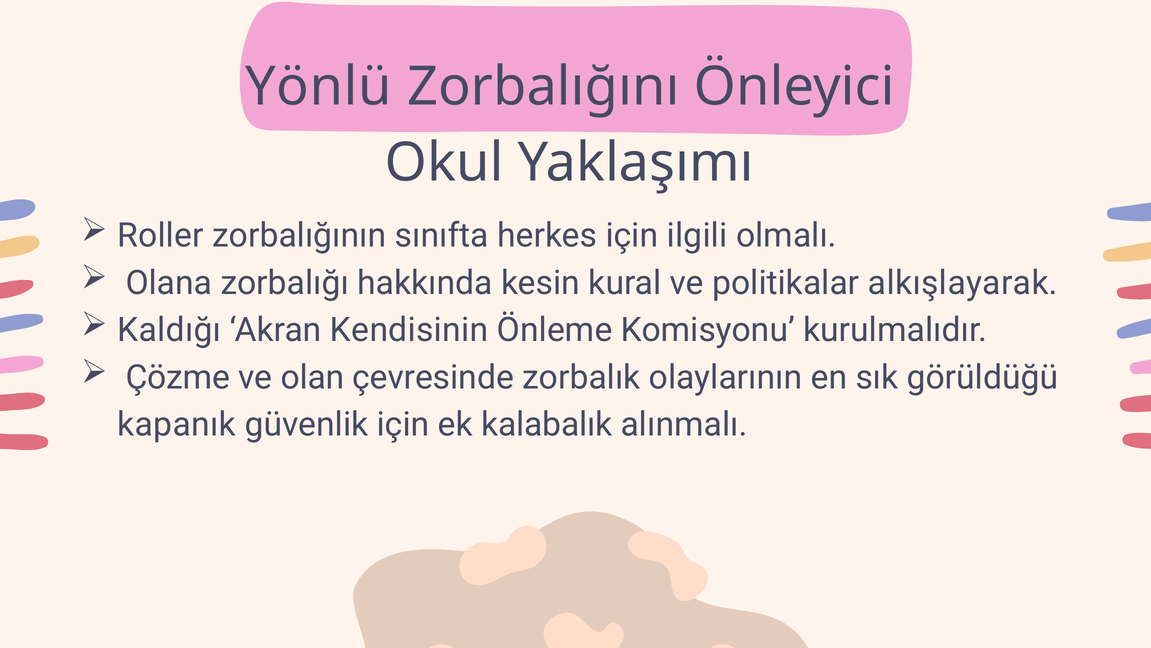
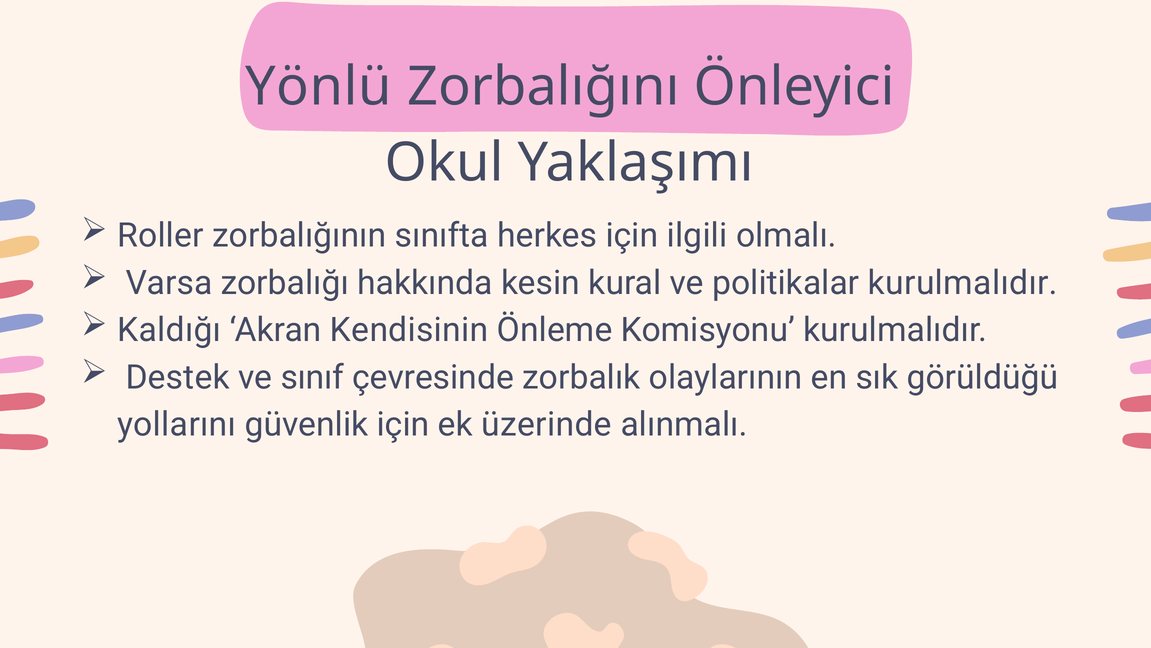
Olana: Olana -> Varsa
politikalar alkışlayarak: alkışlayarak -> kurulmalıdır
Çözme: Çözme -> Destek
olan: olan -> sınıf
kapanık: kapanık -> yollarını
kalabalık: kalabalık -> üzerinde
